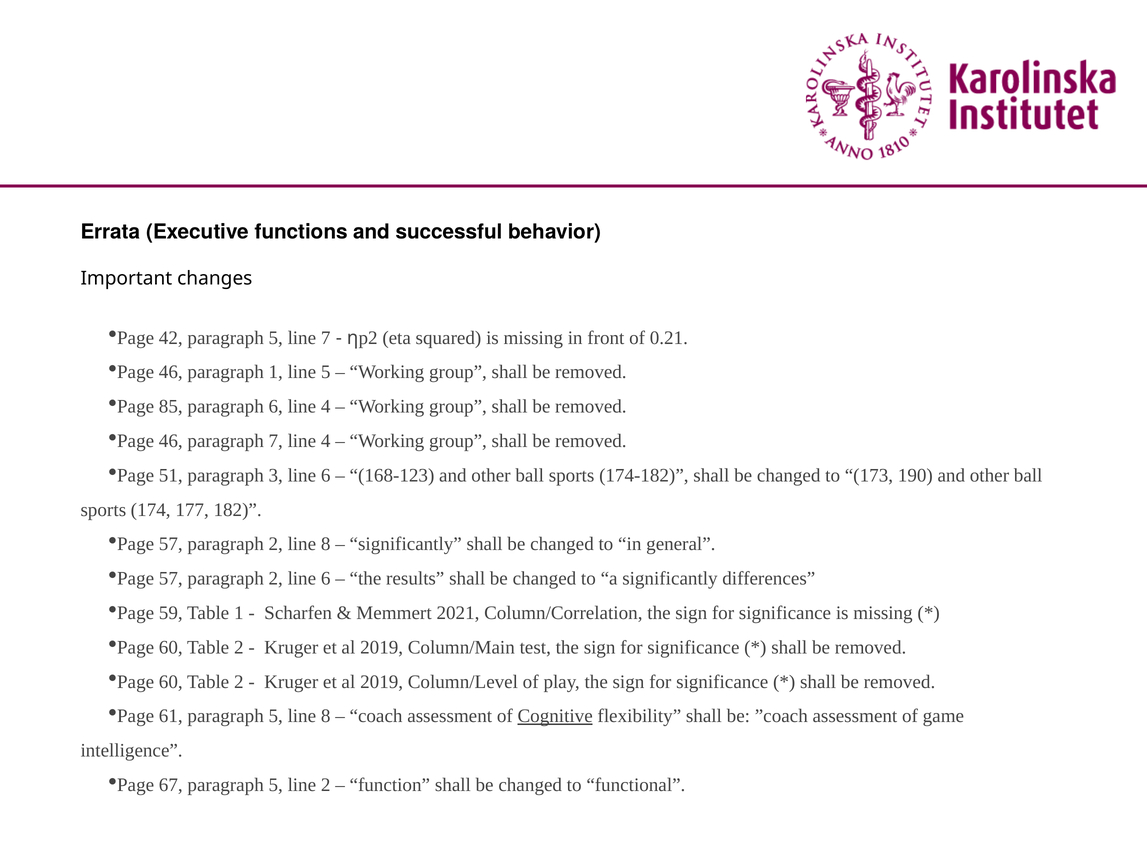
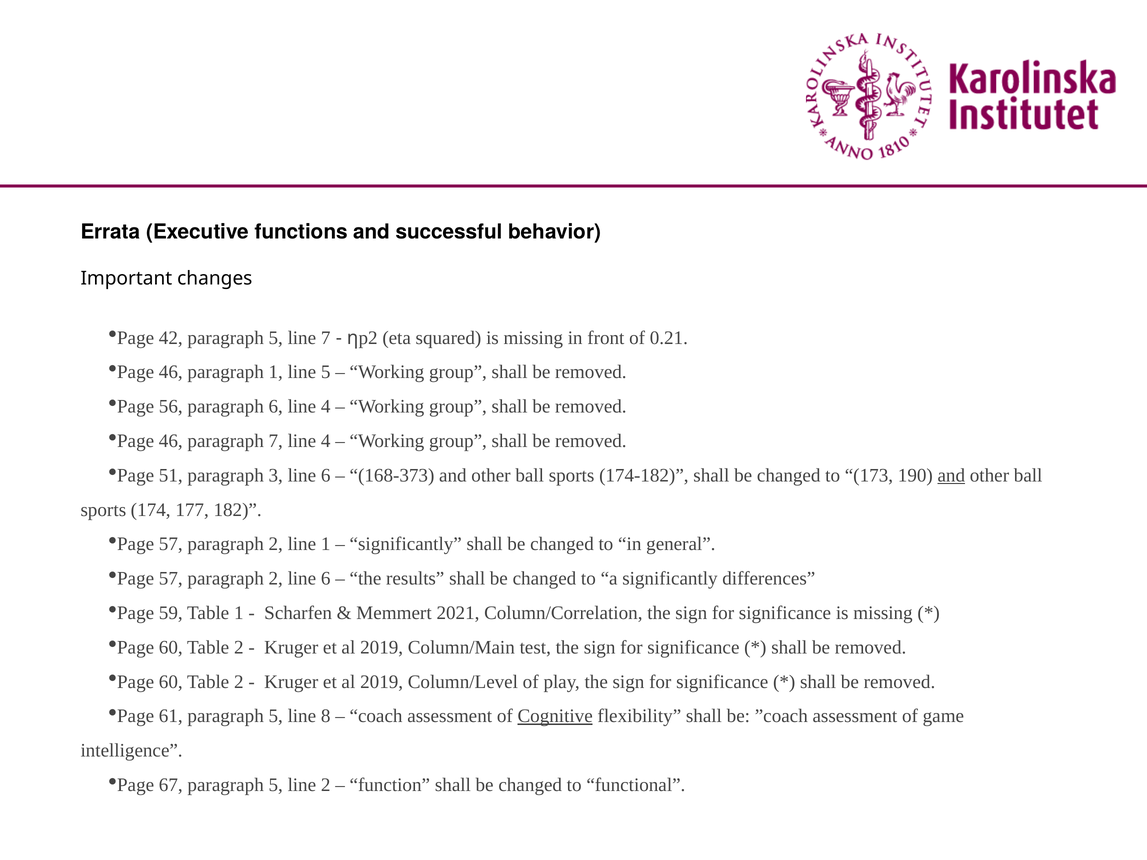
85: 85 -> 56
168-123: 168-123 -> 168-373
and at (951, 475) underline: none -> present
2 line 8: 8 -> 1
